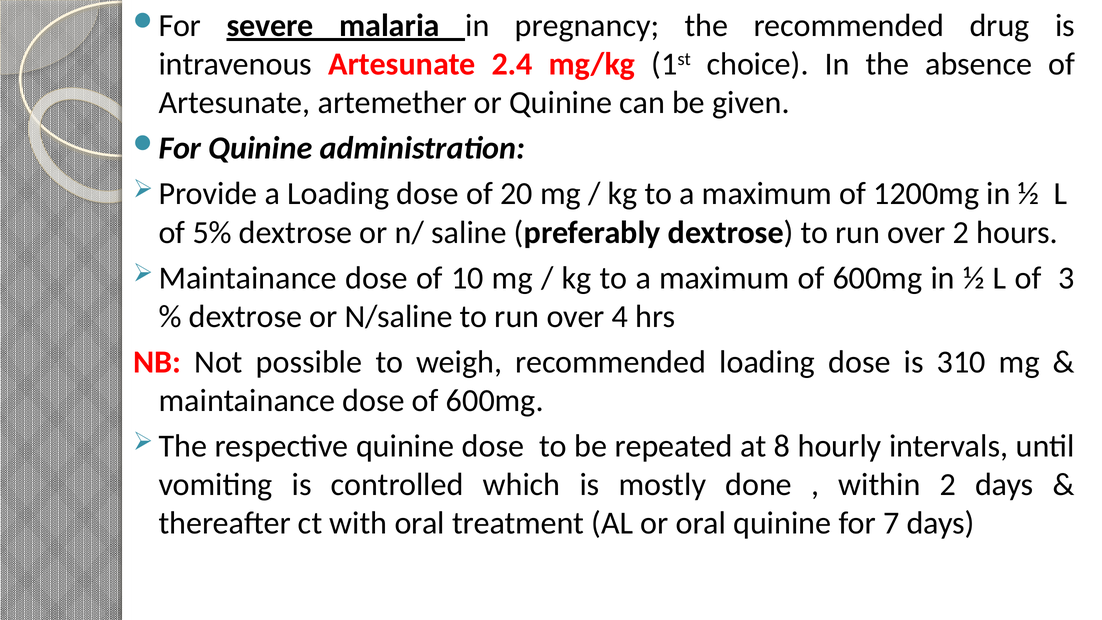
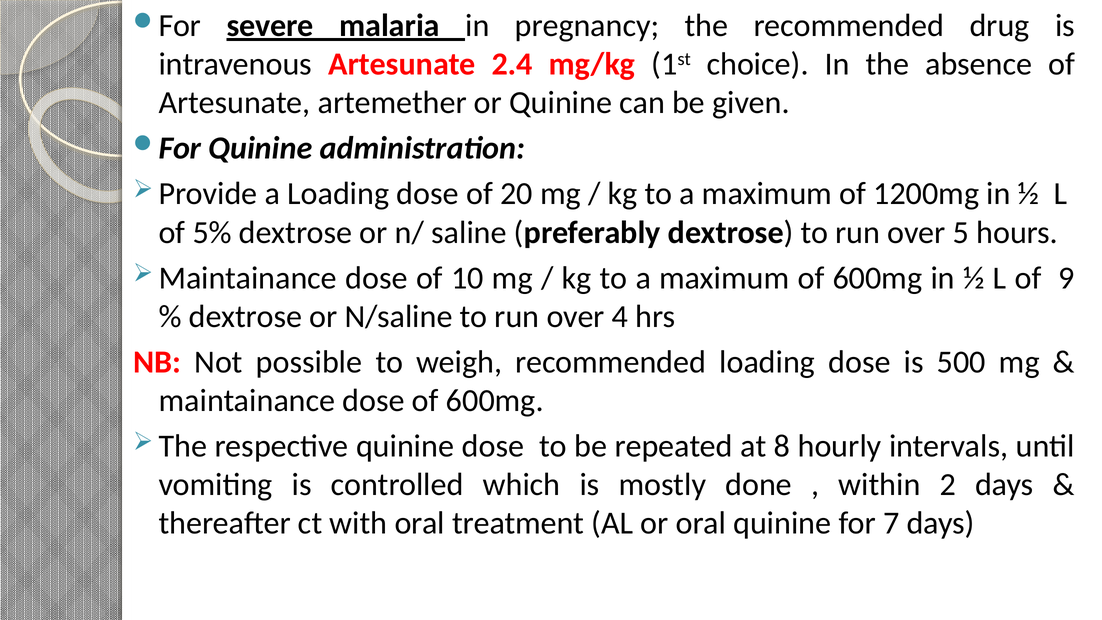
over 2: 2 -> 5
3: 3 -> 9
310: 310 -> 500
